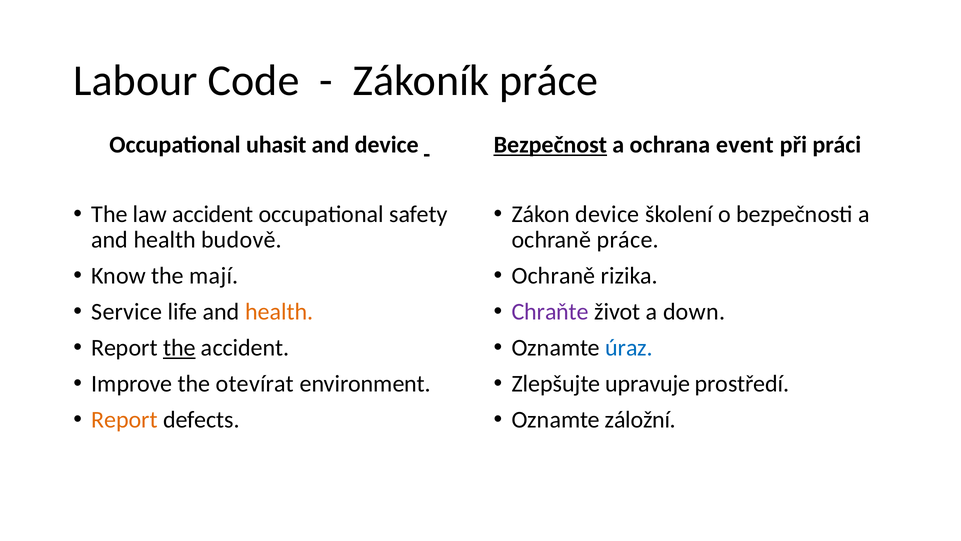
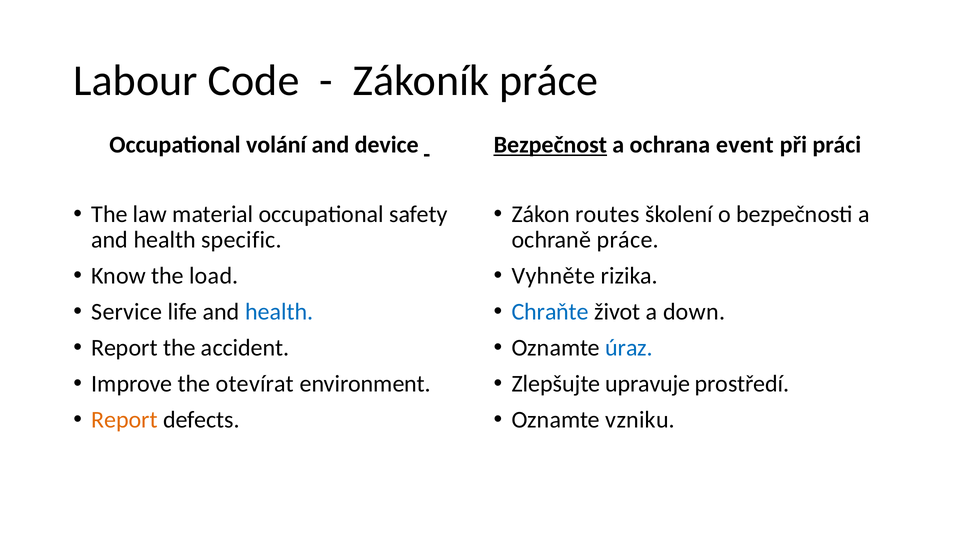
uhasit: uhasit -> volání
law accident: accident -> material
Zákon device: device -> routes
budově: budově -> specific
mají: mají -> load
Ochraně at (554, 276): Ochraně -> Vyhněte
health at (279, 312) colour: orange -> blue
Chraňte colour: purple -> blue
the at (179, 348) underline: present -> none
záložní: záložní -> vzniku
